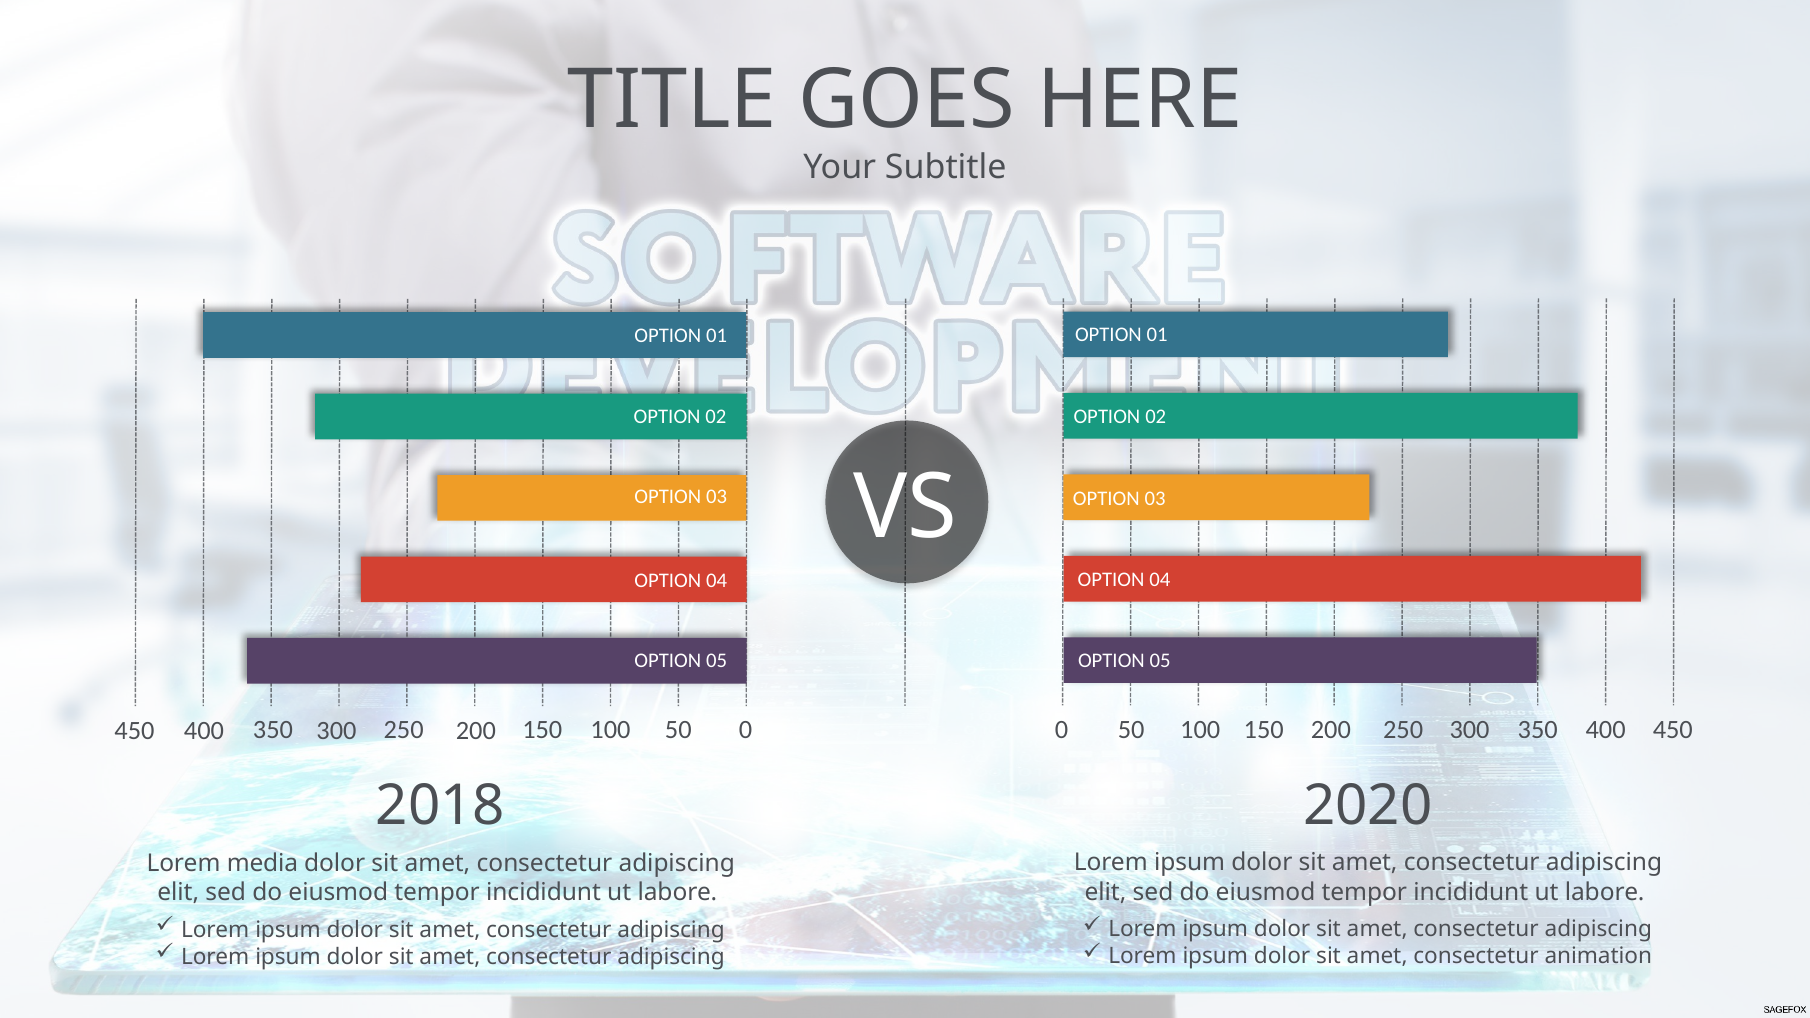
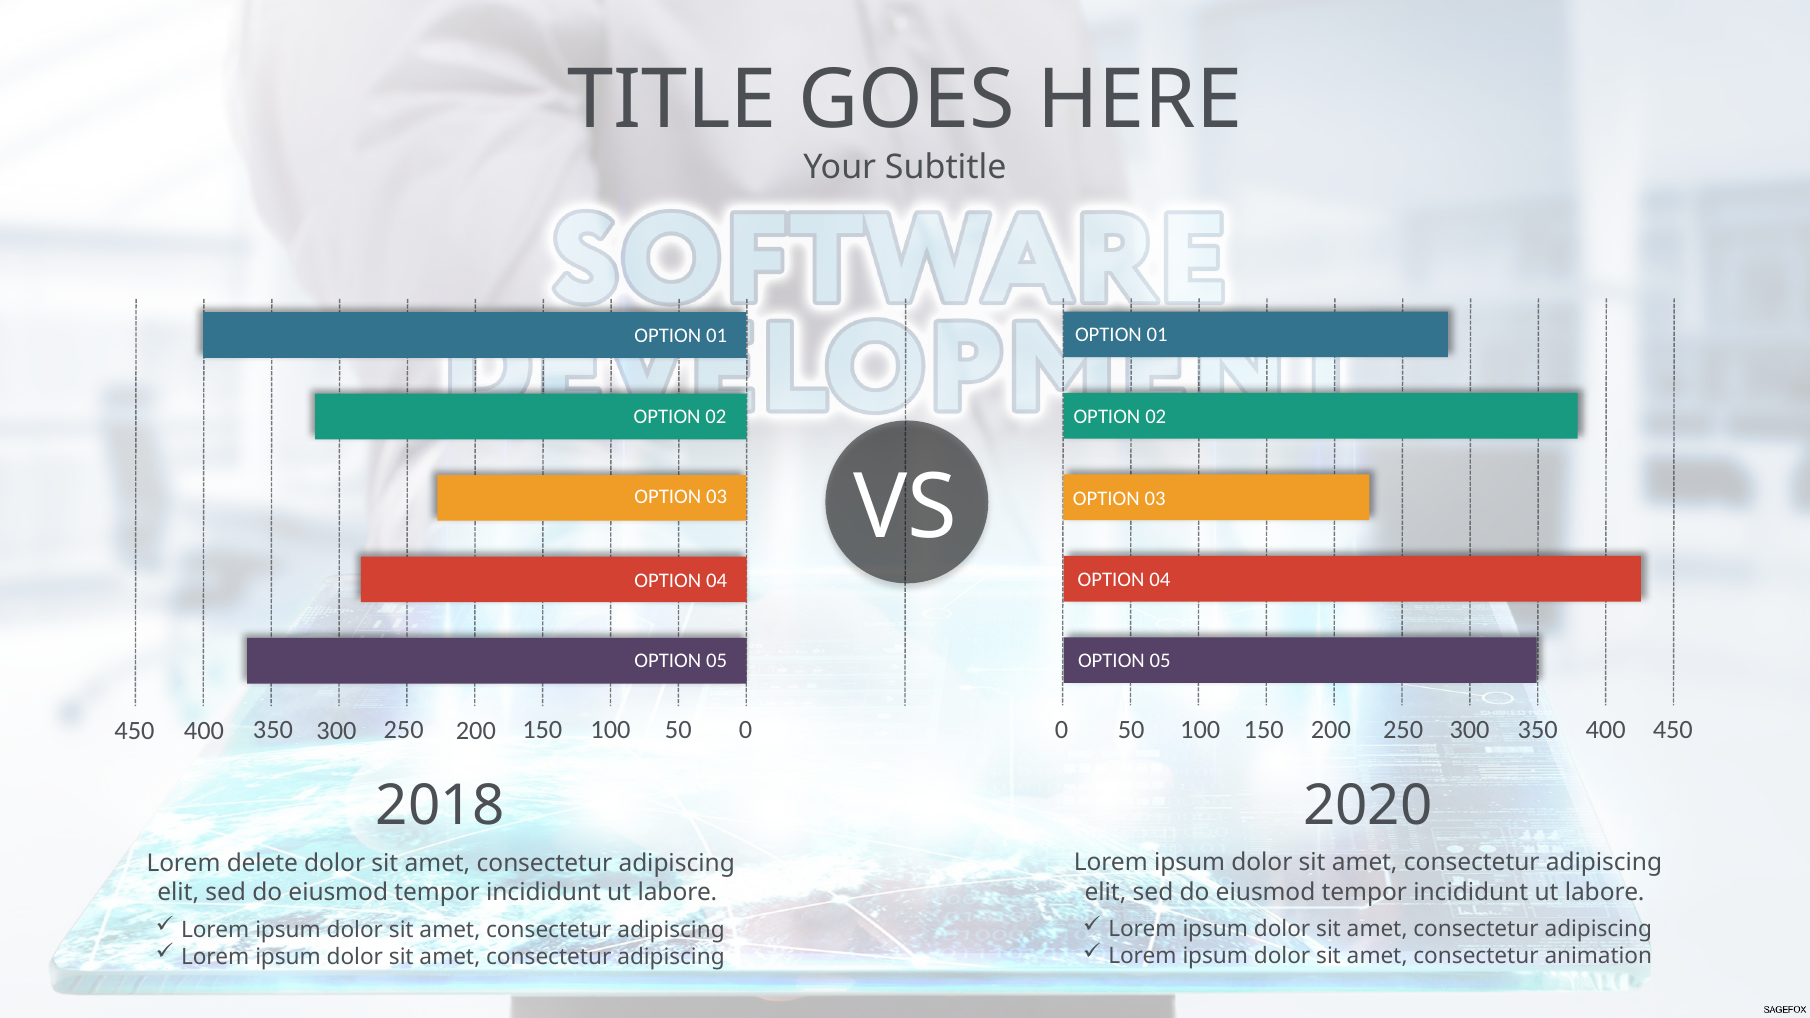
media: media -> delete
